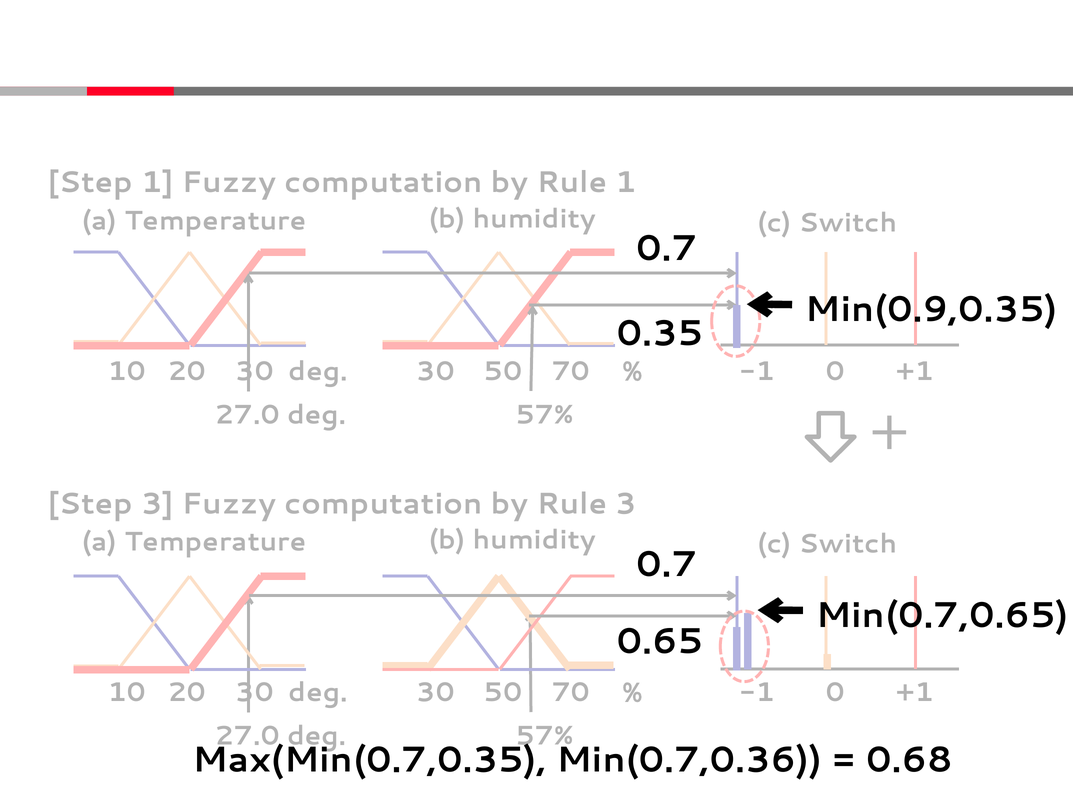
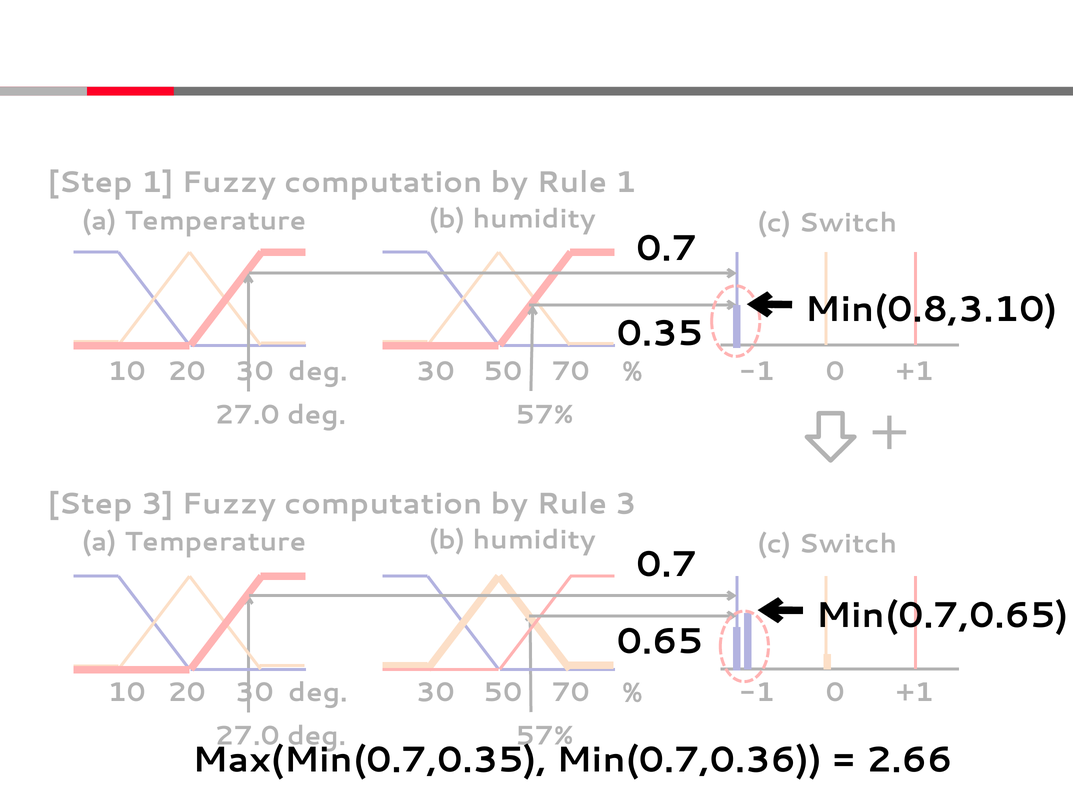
Min(0.9,0.35: Min(0.9,0.35 -> Min(0.8,3.10
0.68: 0.68 -> 2.66
